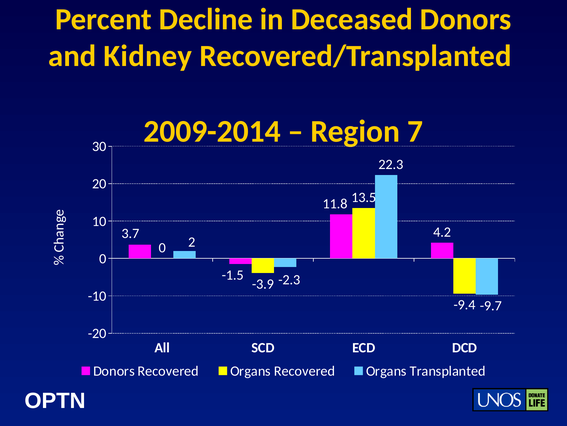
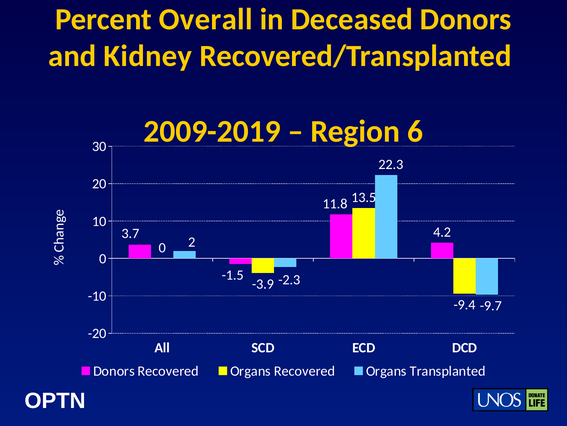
Decline: Decline -> Overall
2009-2014: 2009-2014 -> 2009-2019
7: 7 -> 6
